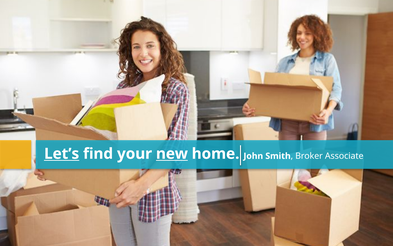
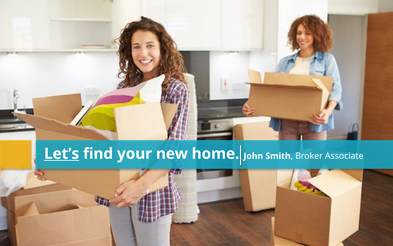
new underline: present -> none
